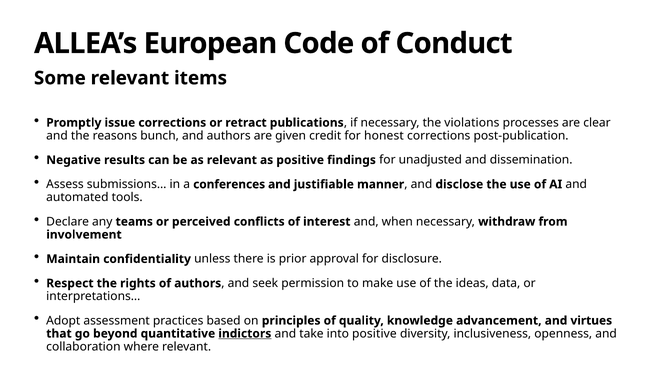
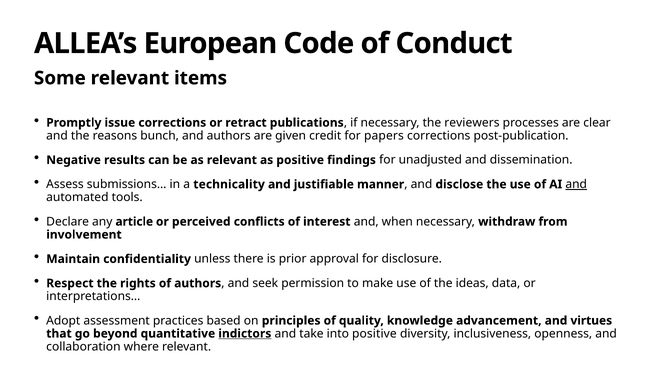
violations: violations -> reviewers
honest: honest -> papers
conferences: conferences -> technicality
and at (576, 184) underline: none -> present
teams: teams -> article
